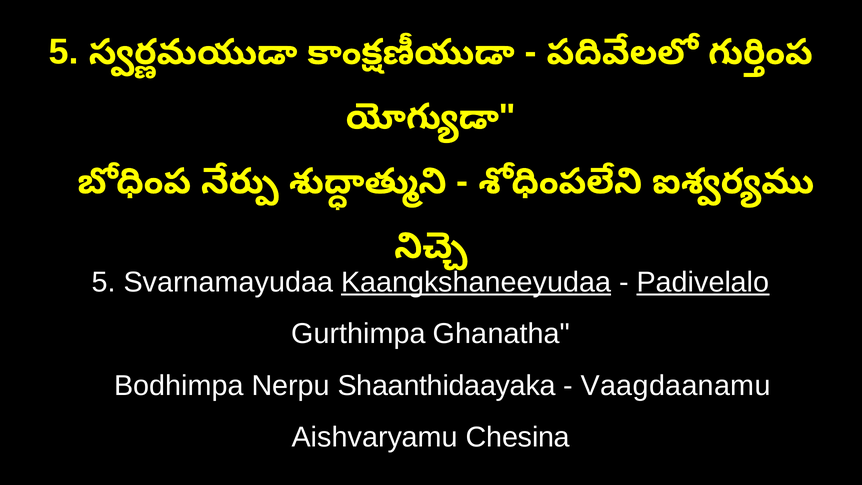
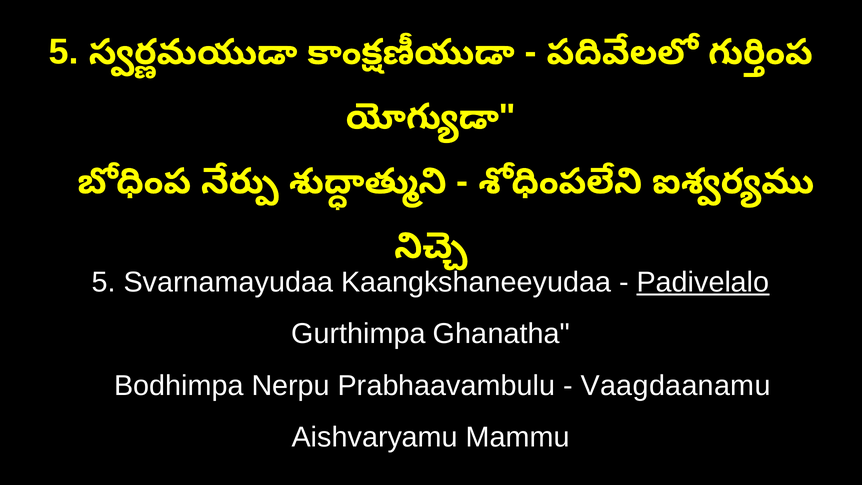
Kaangkshaneeyudaa underline: present -> none
Shaanthidaayaka: Shaanthidaayaka -> Prabhaavambulu
Chesina: Chesina -> Mammu
